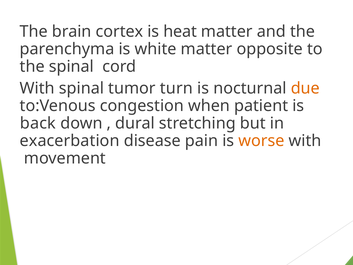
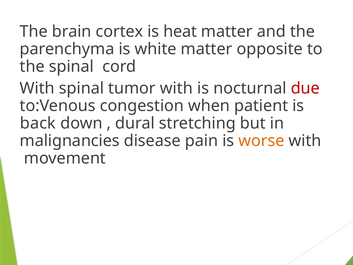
tumor turn: turn -> with
due colour: orange -> red
exacerbation: exacerbation -> malignancies
